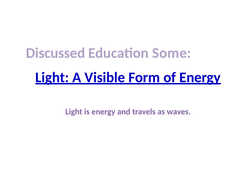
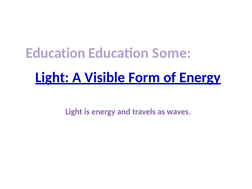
Discussed at (56, 53): Discussed -> Education
